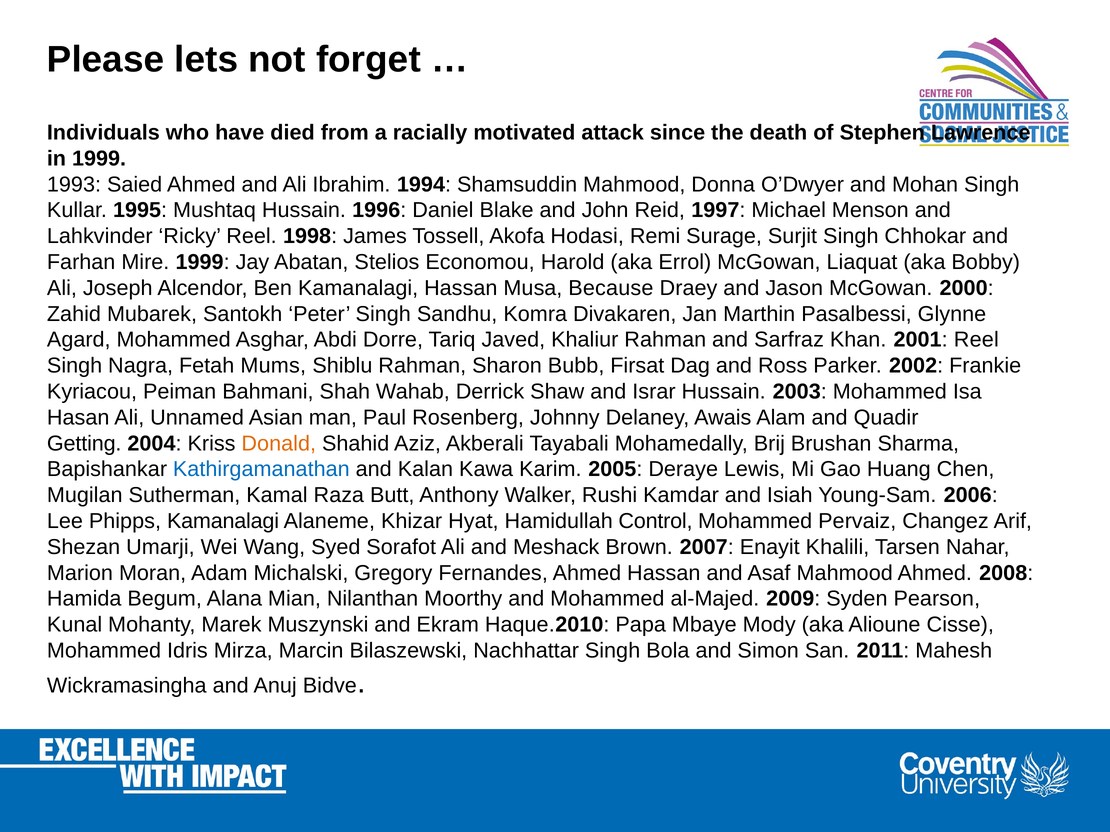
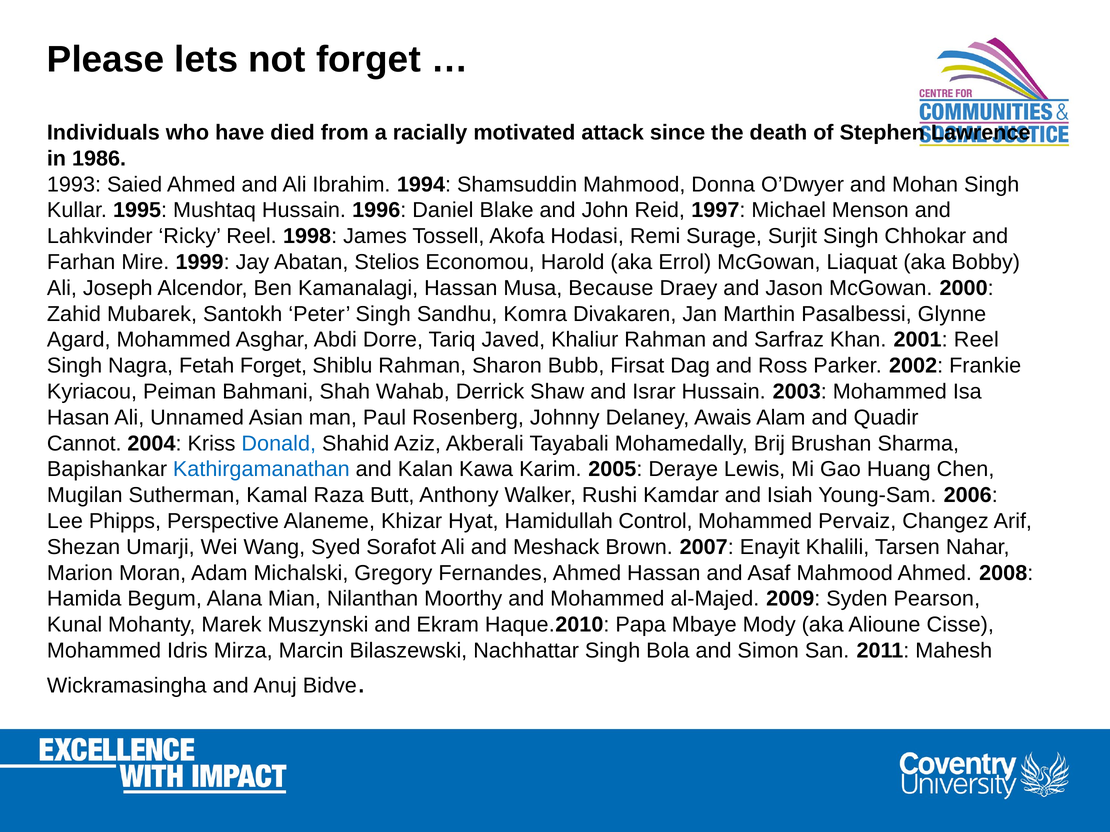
in 1999: 1999 -> 1986
Fetah Mums: Mums -> Forget
Getting: Getting -> Cannot
Donald colour: orange -> blue
Phipps Kamanalagi: Kamanalagi -> Perspective
